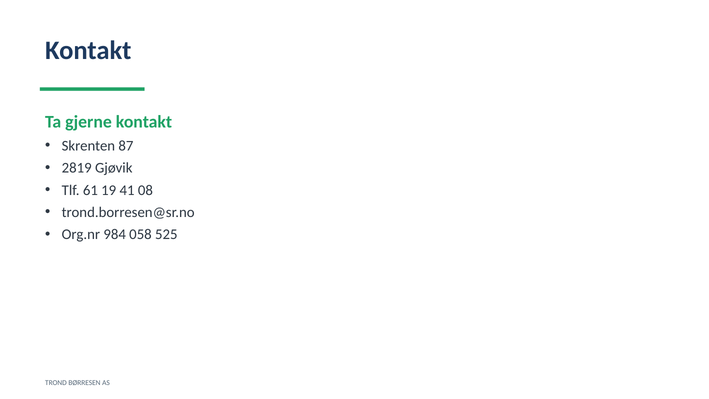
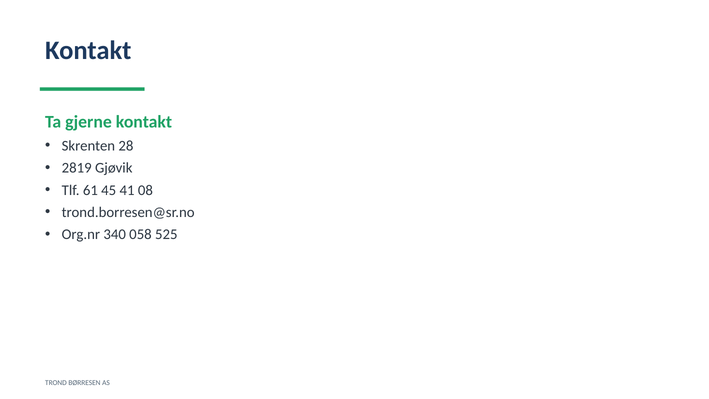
87: 87 -> 28
19: 19 -> 45
984: 984 -> 340
